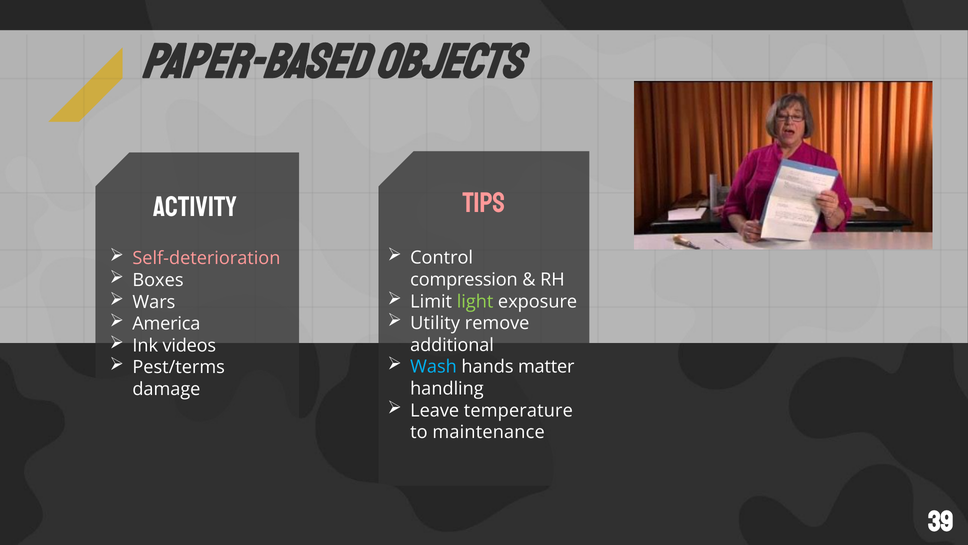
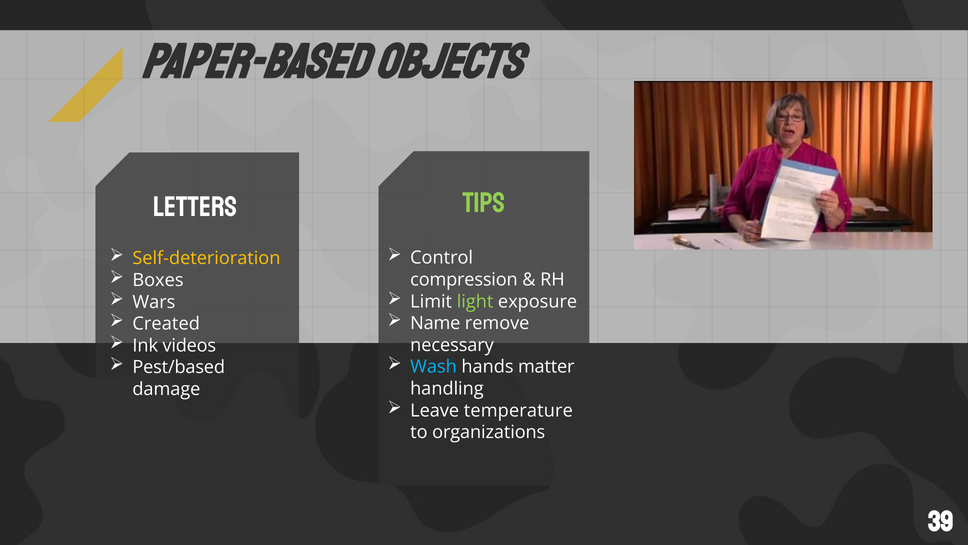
Tips colour: pink -> light green
Activity: Activity -> Letters
Self-deterioration colour: pink -> yellow
Utility: Utility -> Name
America: America -> Created
additional: additional -> necessary
Pest/terms: Pest/terms -> Pest/based
maintenance: maintenance -> organizations
